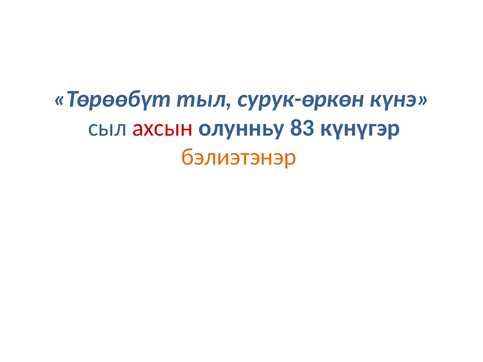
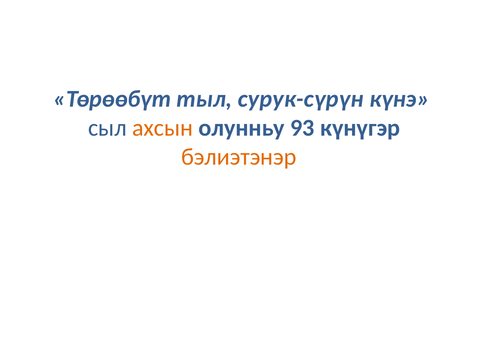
сурук-өркөн: сурук-өркөн -> сурук-сүрүн
ахсын colour: red -> orange
83: 83 -> 93
